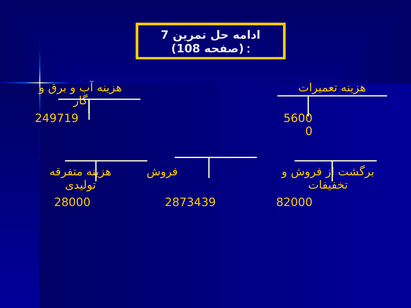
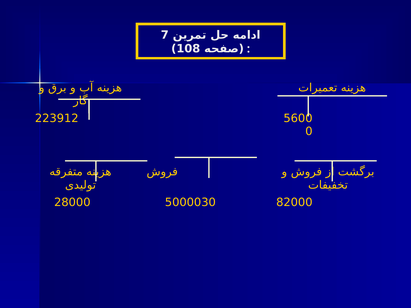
249719: 249719 -> 223912
2873439: 2873439 -> 5000030
